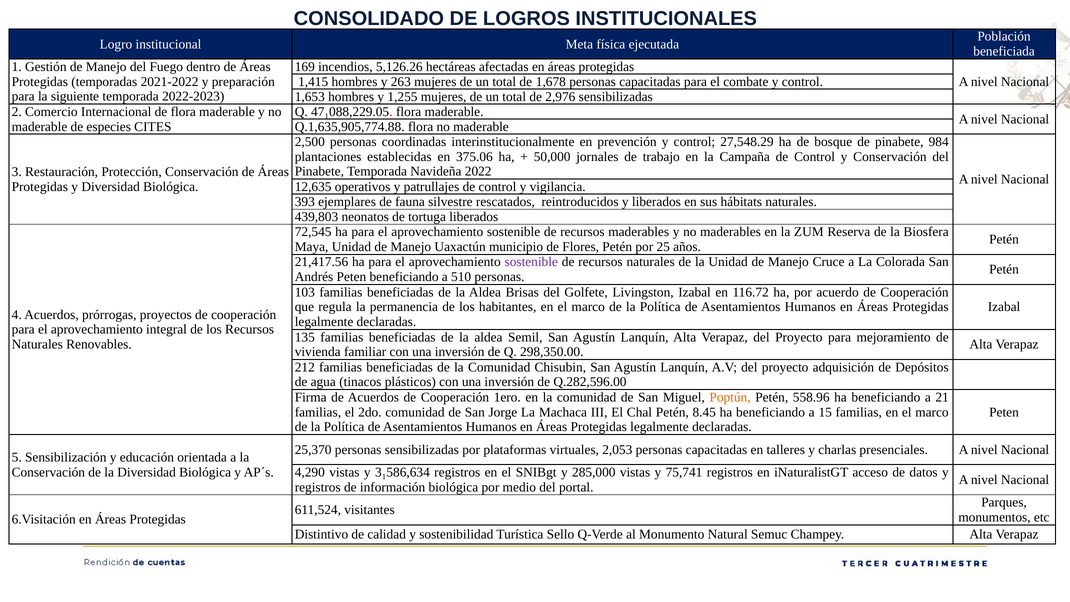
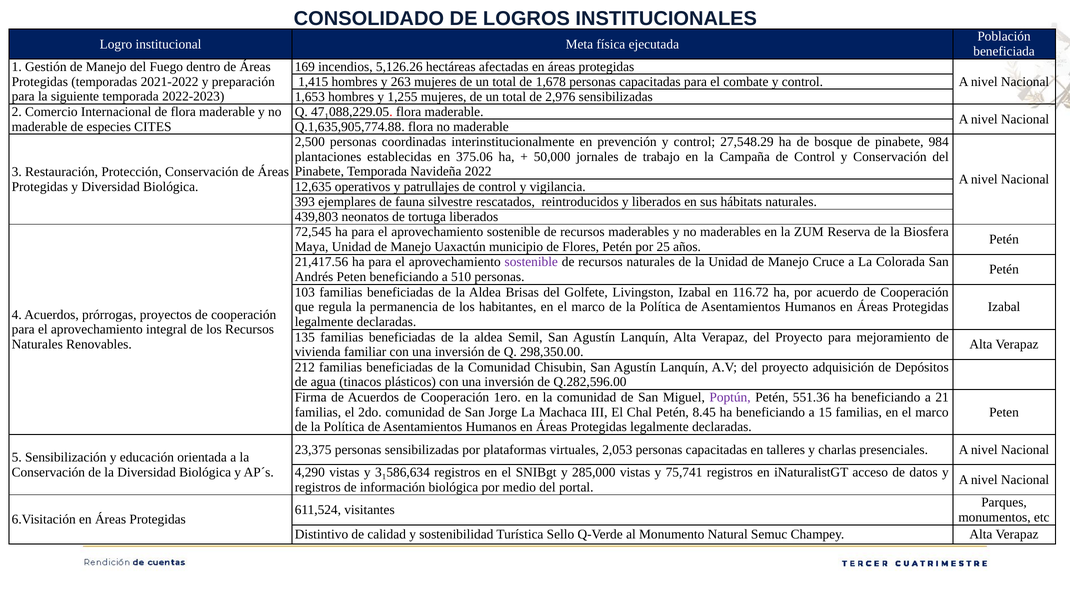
Poptún colour: orange -> purple
558.96: 558.96 -> 551.36
25,370: 25,370 -> 23,375
